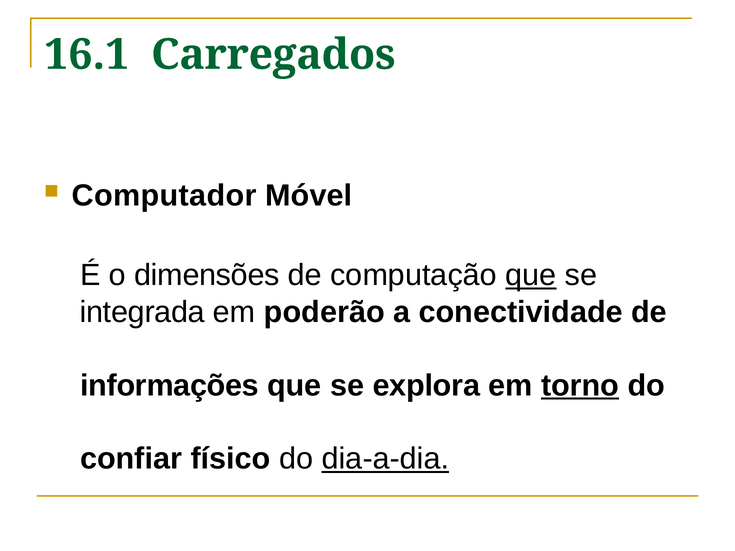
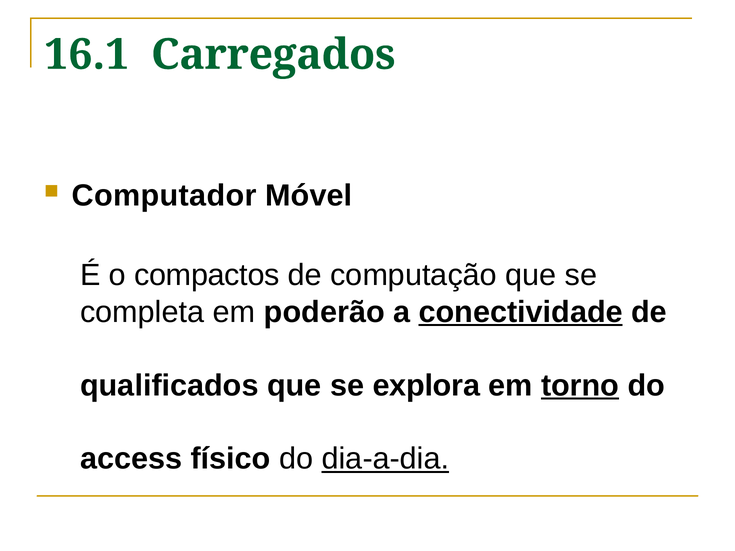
dimensões: dimensões -> compactos
que at (531, 275) underline: present -> none
integrada: integrada -> completa
conectividade underline: none -> present
informações: informações -> qualificados
confiar: confiar -> access
